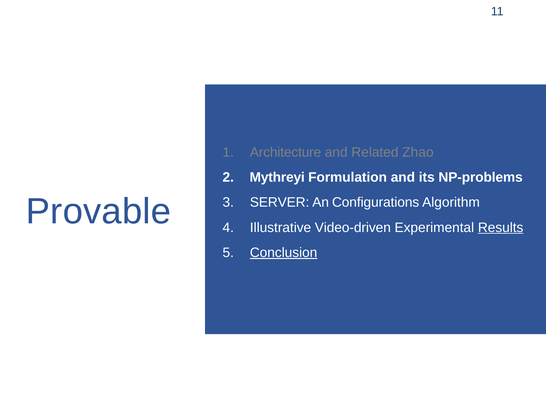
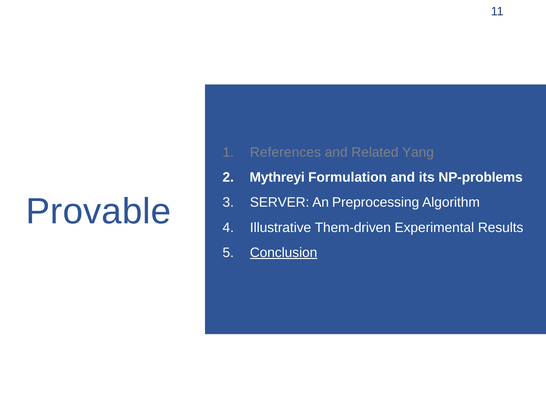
Architecture: Architecture -> References
Zhao: Zhao -> Yang
Configurations: Configurations -> Preprocessing
Video-driven: Video-driven -> Them-driven
Results underline: present -> none
